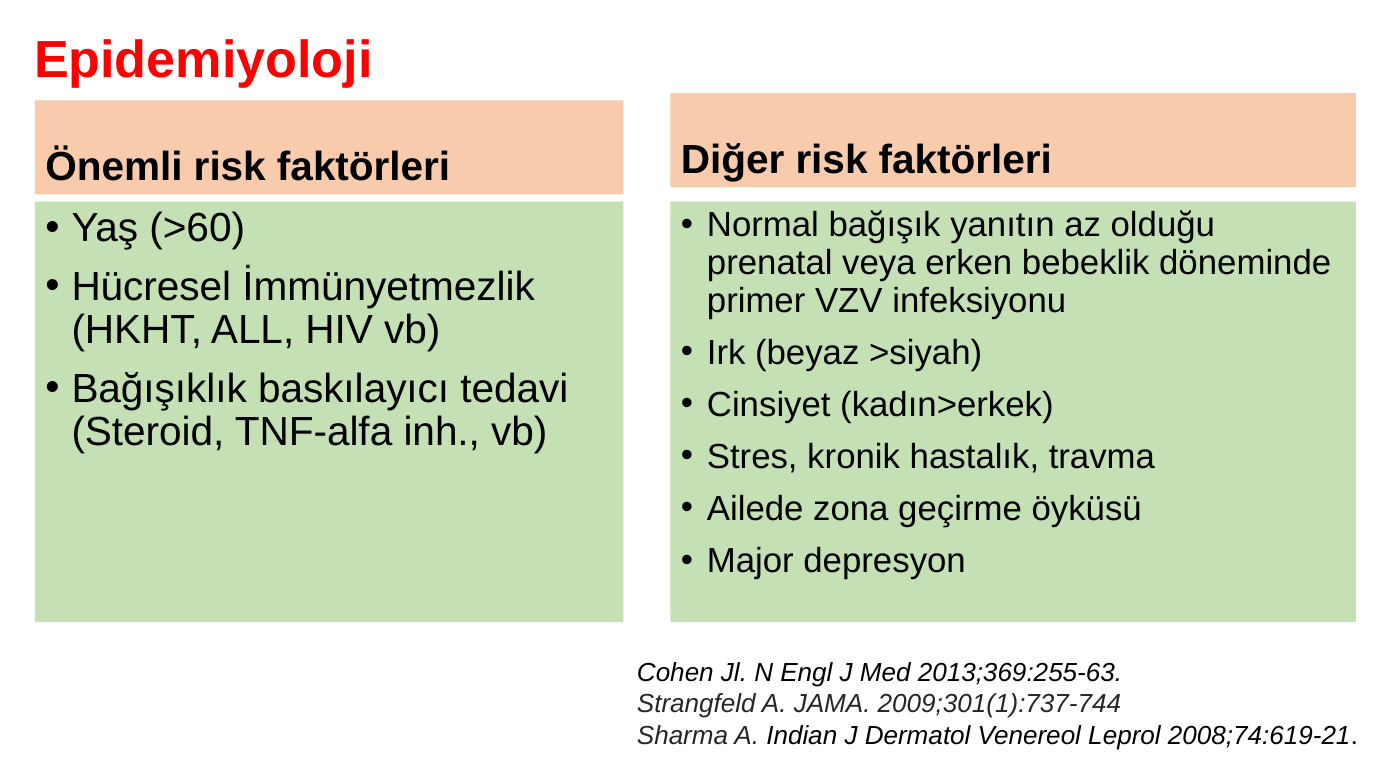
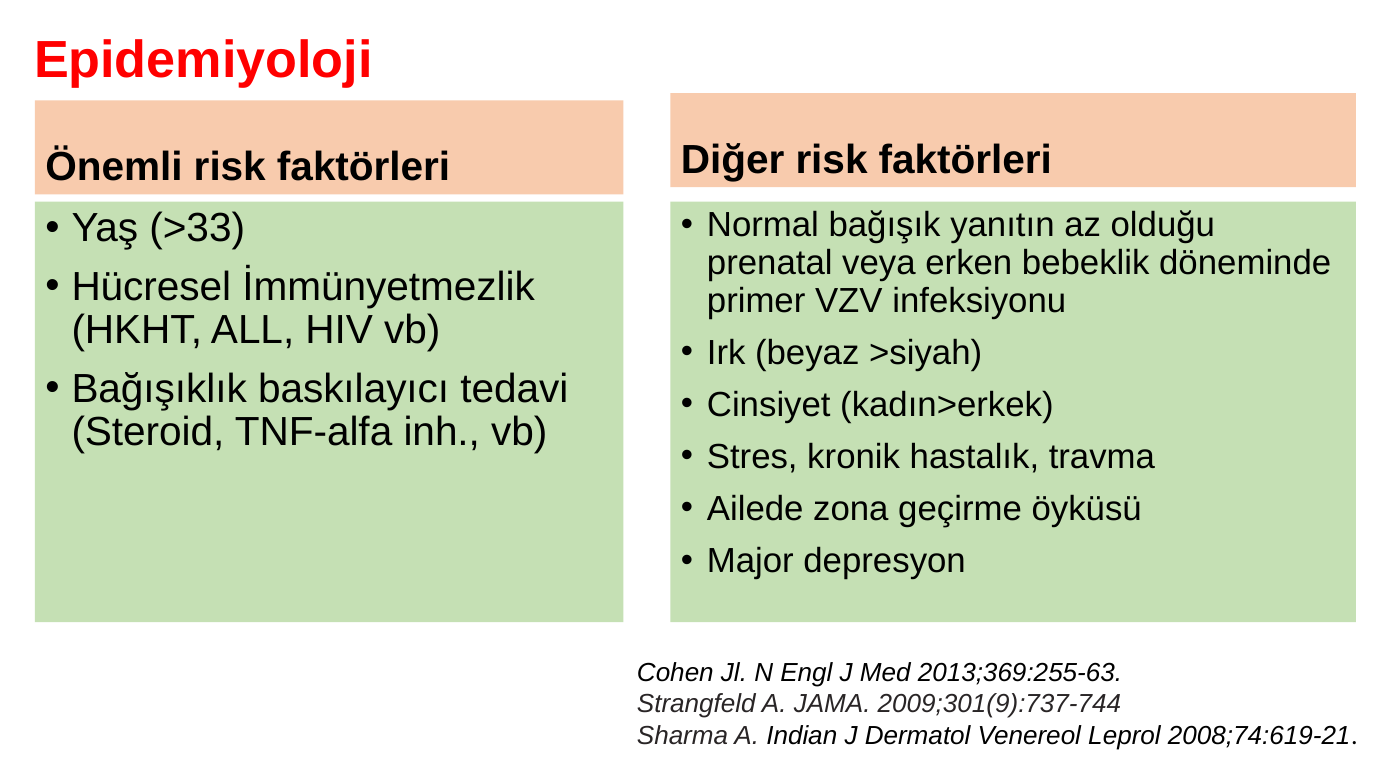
>60: >60 -> >33
2009;301(1):737-744: 2009;301(1):737-744 -> 2009;301(9):737-744
